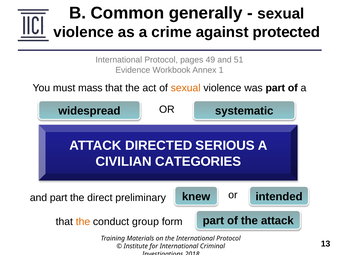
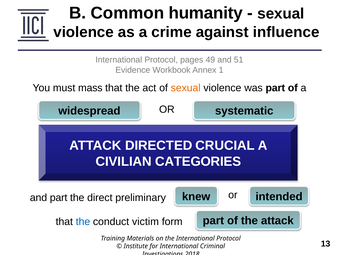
generally: generally -> humanity
protected: protected -> influence
SERIOUS: SERIOUS -> CRUCIAL
the at (83, 221) colour: orange -> blue
group: group -> victim
